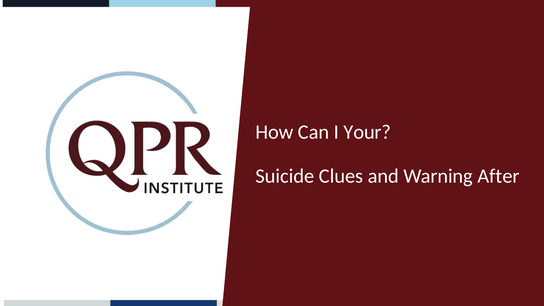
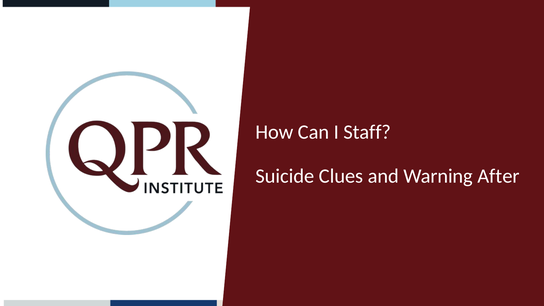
Your: Your -> Staff
